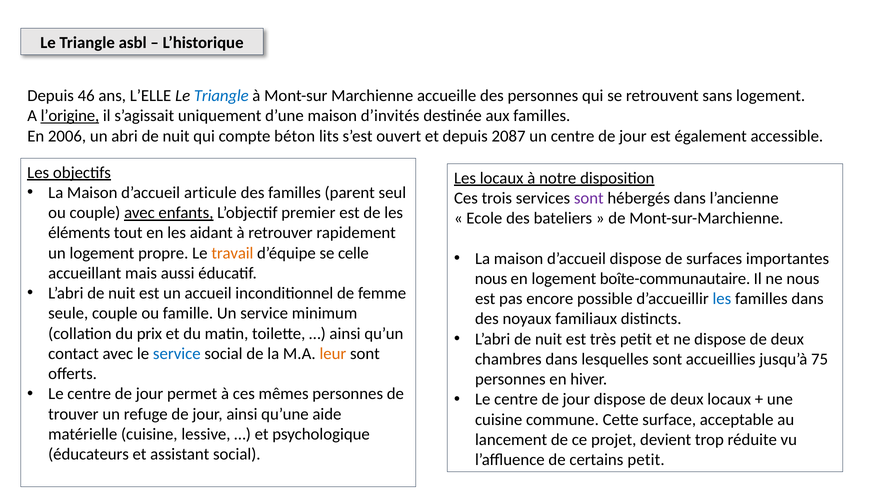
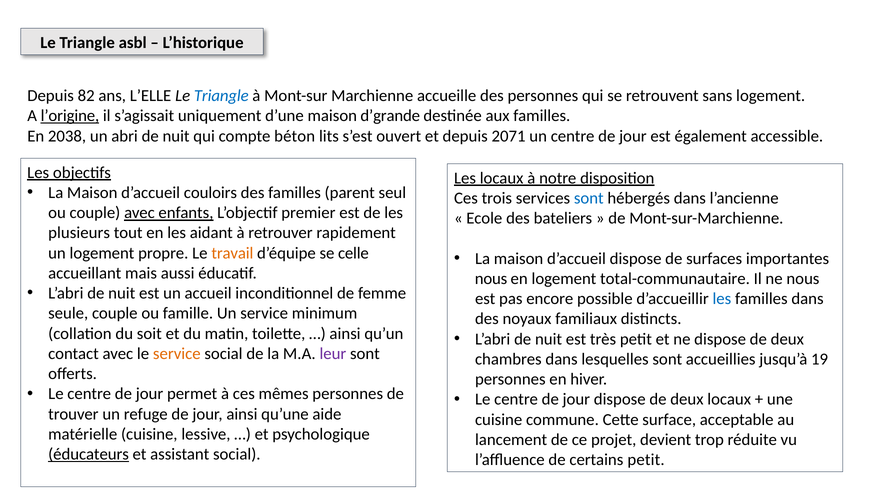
46: 46 -> 82
d’invités: d’invités -> d’grande
2006: 2006 -> 2038
2087: 2087 -> 2071
articule: articule -> couloirs
sont at (589, 198) colour: purple -> blue
éléments: éléments -> plusieurs
boîte-communautaire: boîte-communautaire -> total-communautaire
prix: prix -> soit
service at (177, 354) colour: blue -> orange
leur colour: orange -> purple
75: 75 -> 19
éducateurs underline: none -> present
